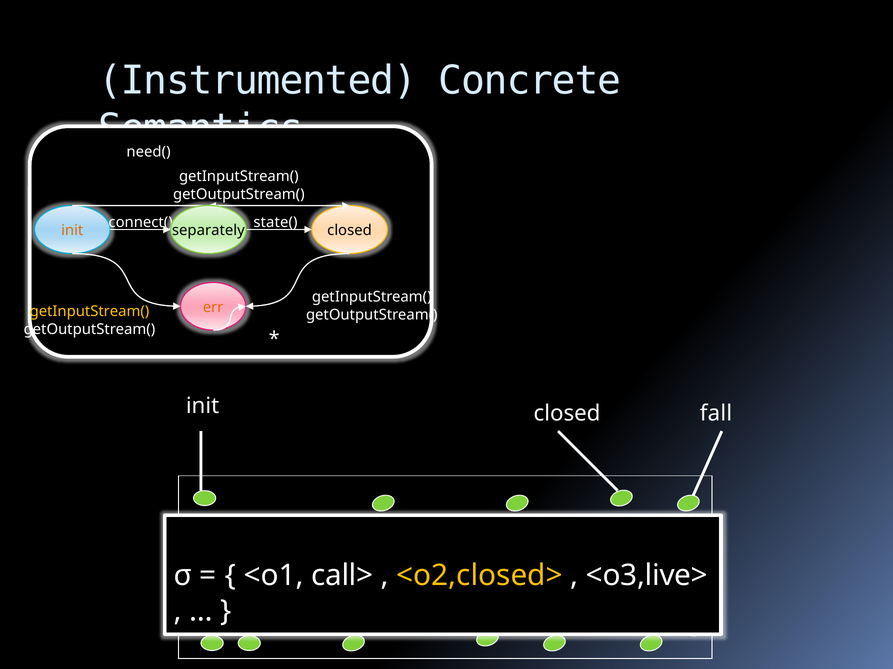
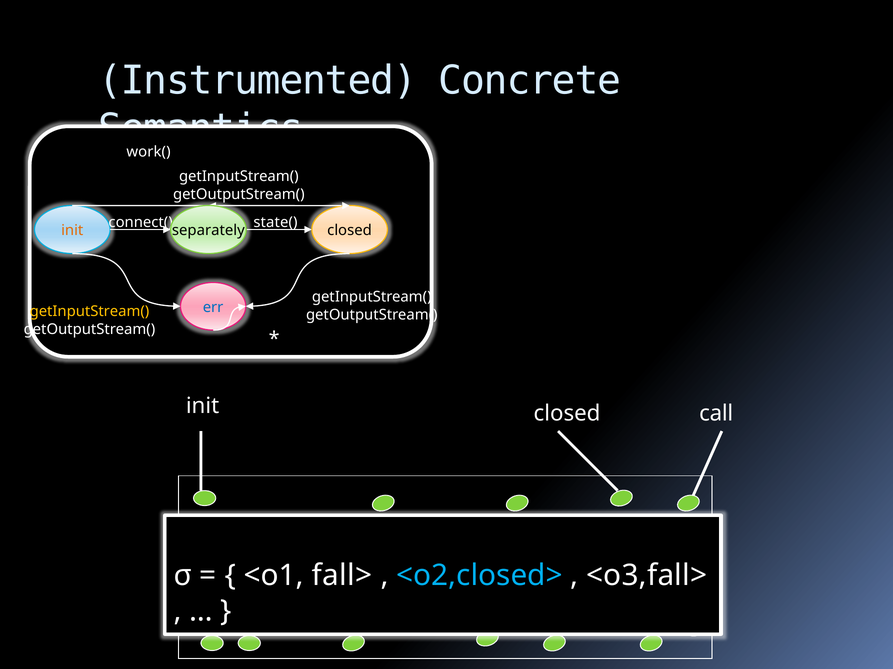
need(: need( -> work(
err colour: orange -> blue
fall: fall -> call
call>: call> -> fall>
<o2,closed> colour: yellow -> light blue
<o3,live>: <o3,live> -> <o3,fall>
